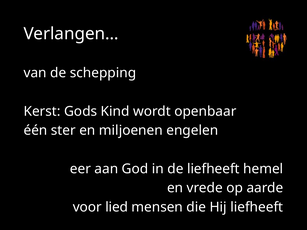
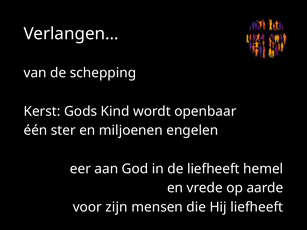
lied: lied -> zijn
